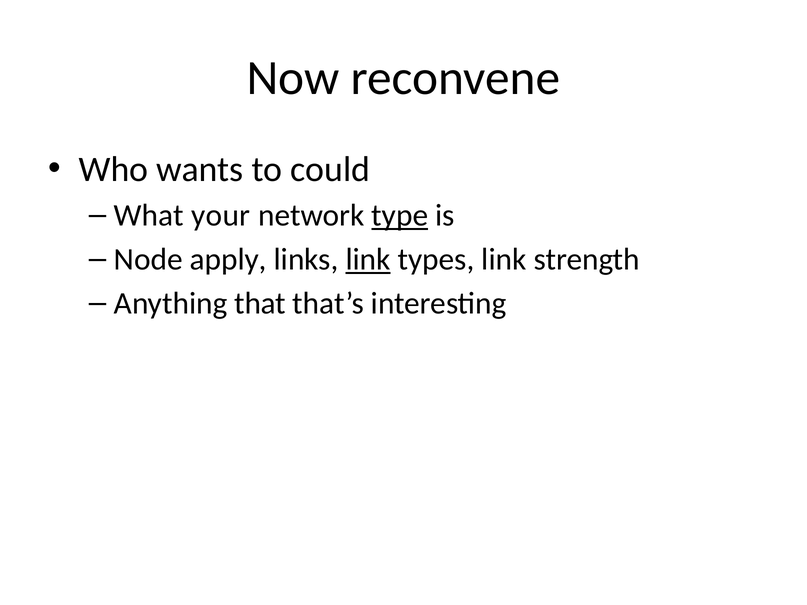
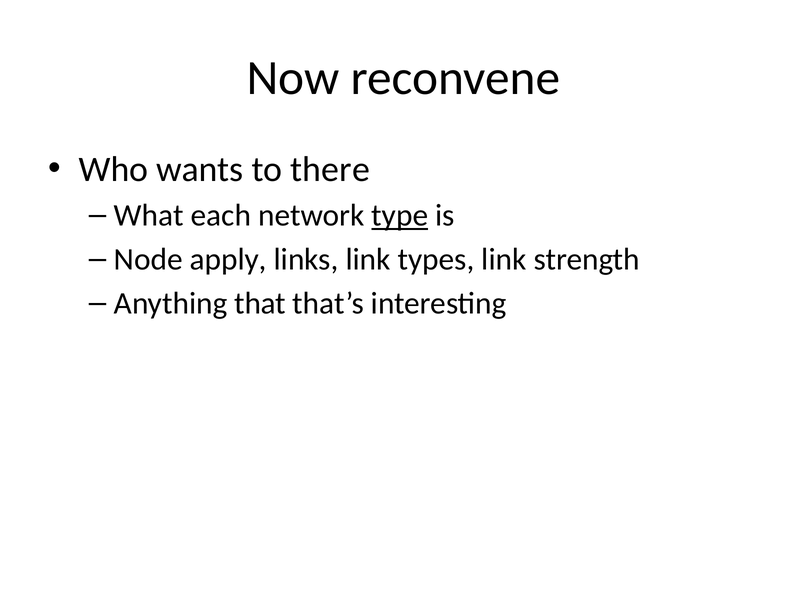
could: could -> there
your: your -> each
link at (368, 260) underline: present -> none
